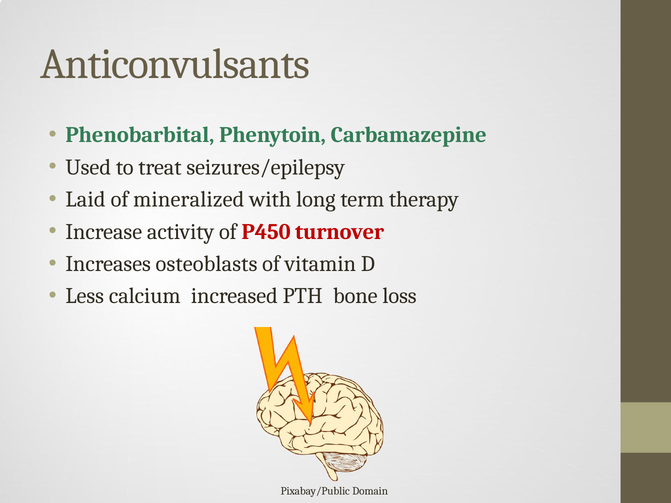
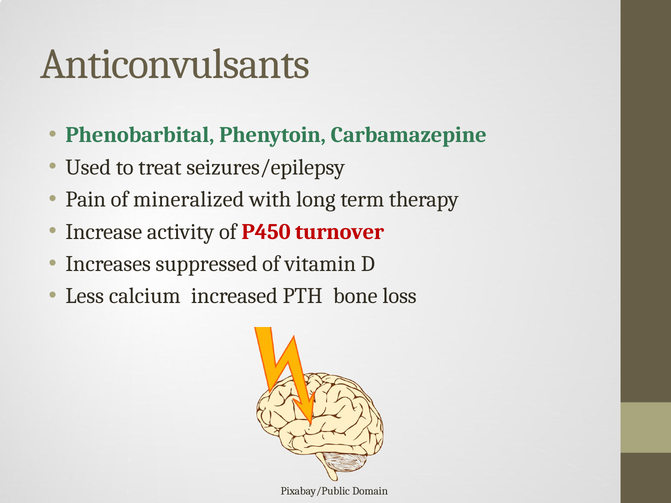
Laid: Laid -> Pain
osteoblasts: osteoblasts -> suppressed
